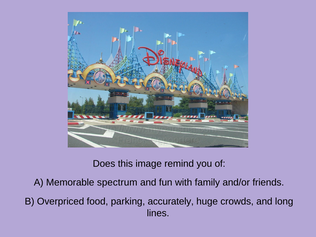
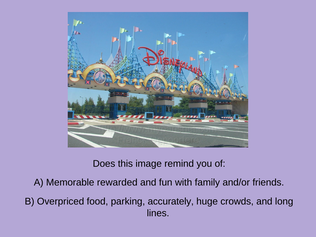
spectrum: spectrum -> rewarded
